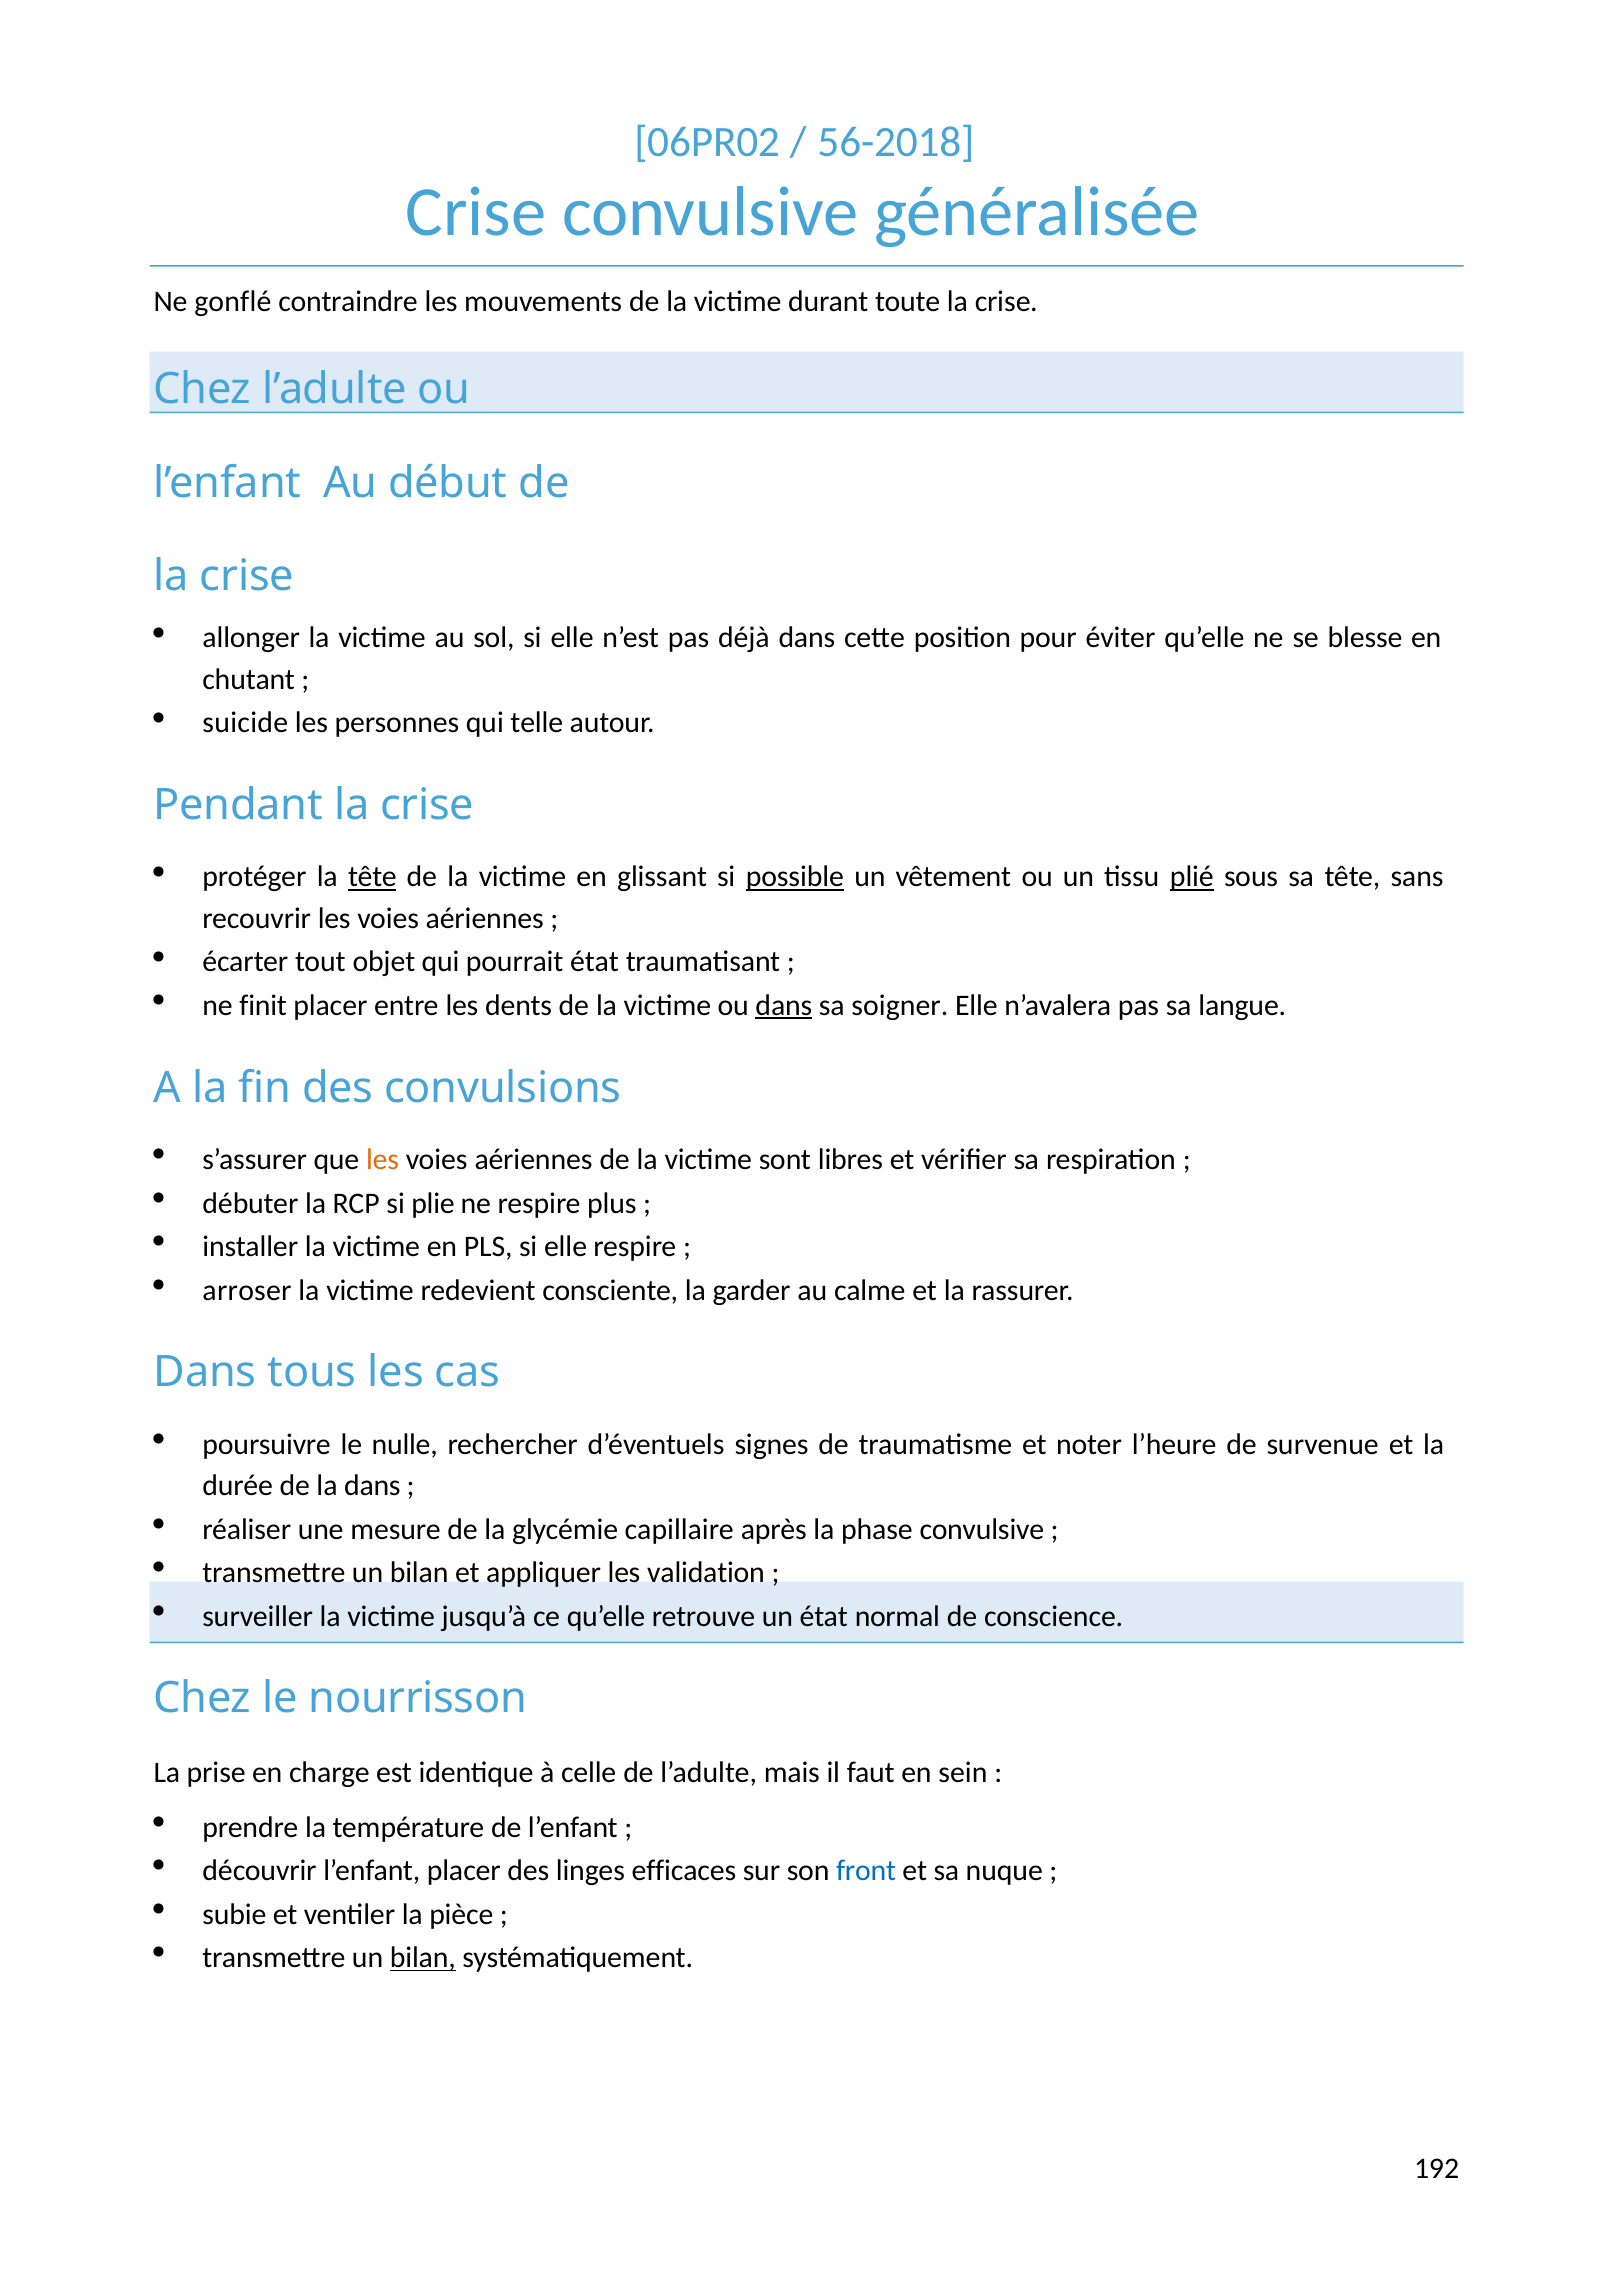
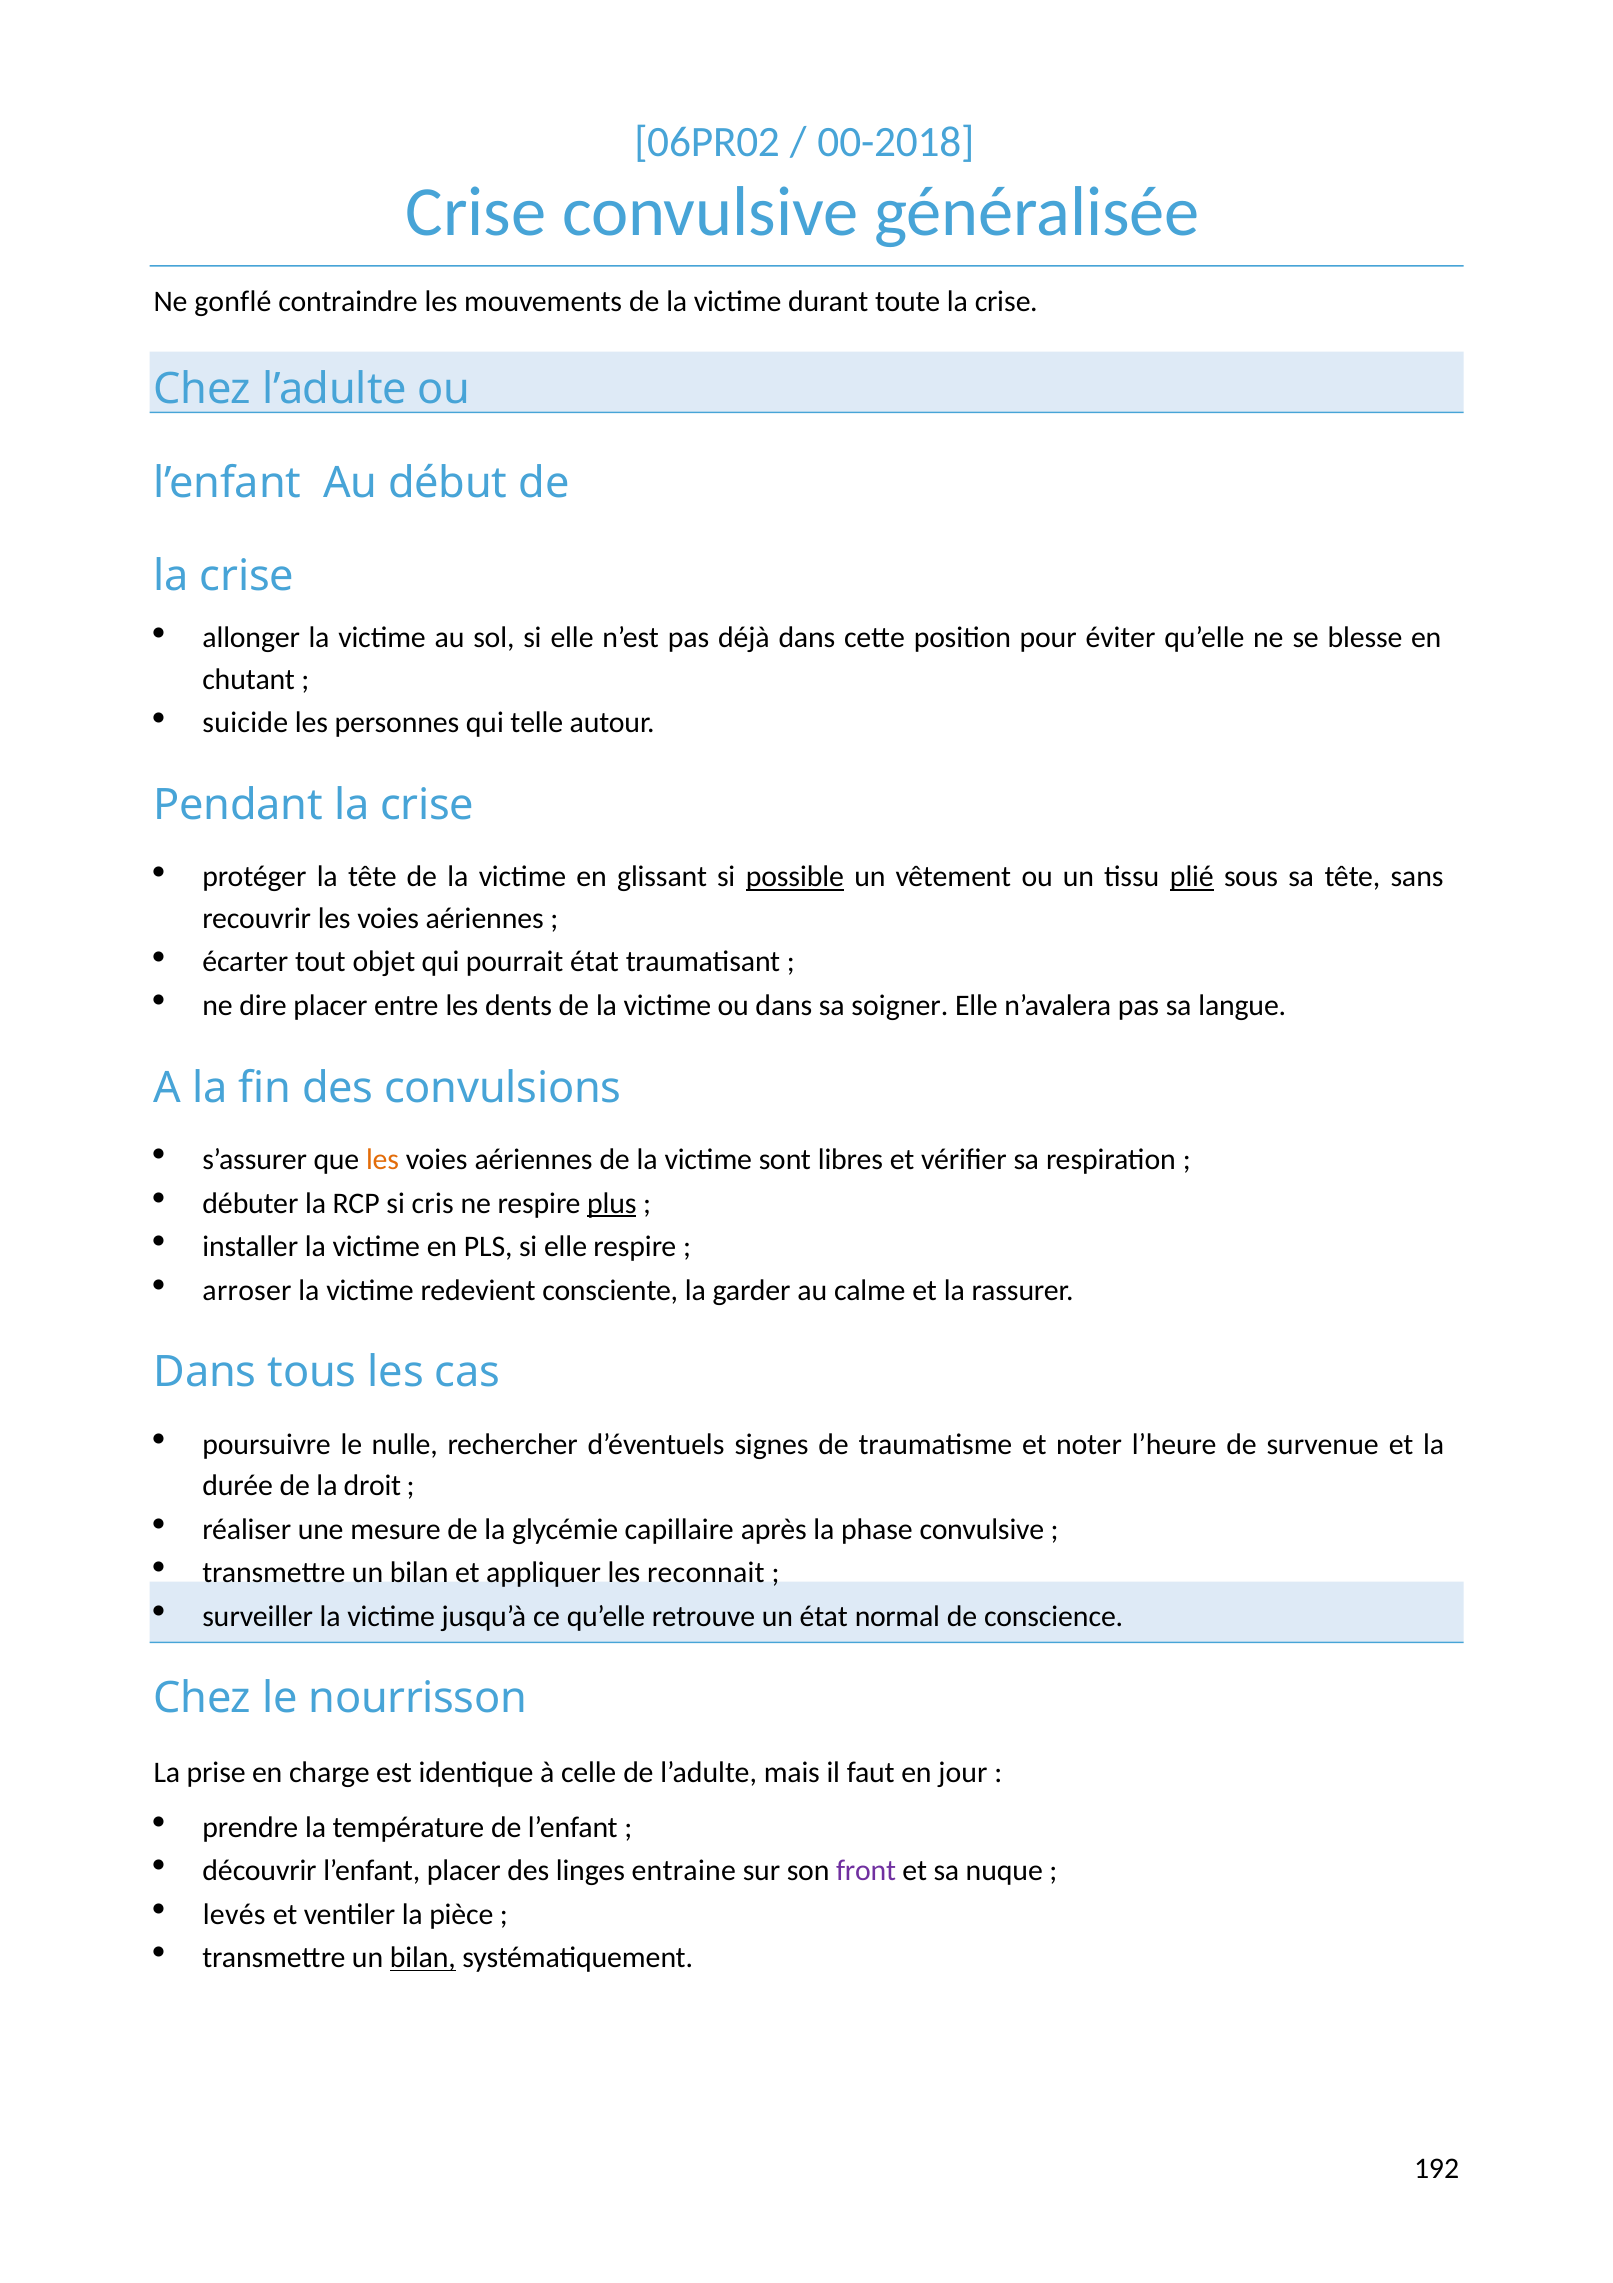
56-2018: 56-2018 -> 00-2018
tête at (372, 877) underline: present -> none
finit: finit -> dire
dans at (784, 1005) underline: present -> none
plie: plie -> cris
plus underline: none -> present
la dans: dans -> droit
validation: validation -> reconnait
sein: sein -> jour
efficaces: efficaces -> entraine
front colour: blue -> purple
subie: subie -> levés
